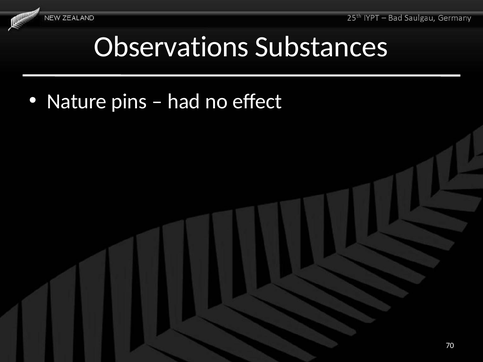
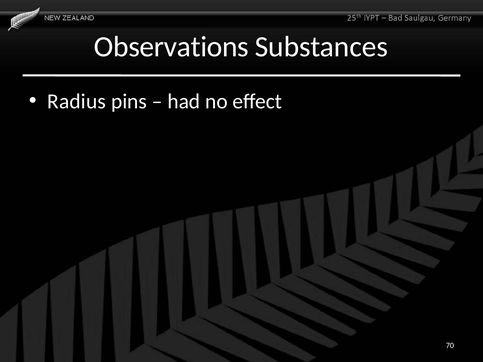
Nature: Nature -> Radius
